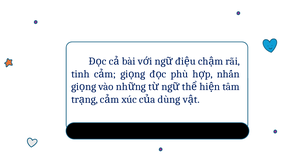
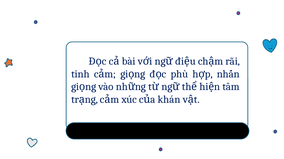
dùng: dùng -> khán
